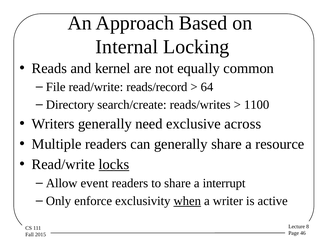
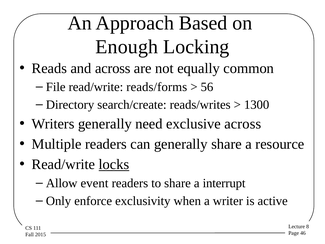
Internal: Internal -> Enough
and kernel: kernel -> across
reads/record: reads/record -> reads/forms
64: 64 -> 56
1100: 1100 -> 1300
when underline: present -> none
